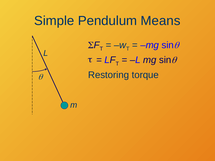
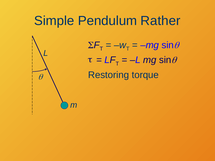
Means: Means -> Rather
